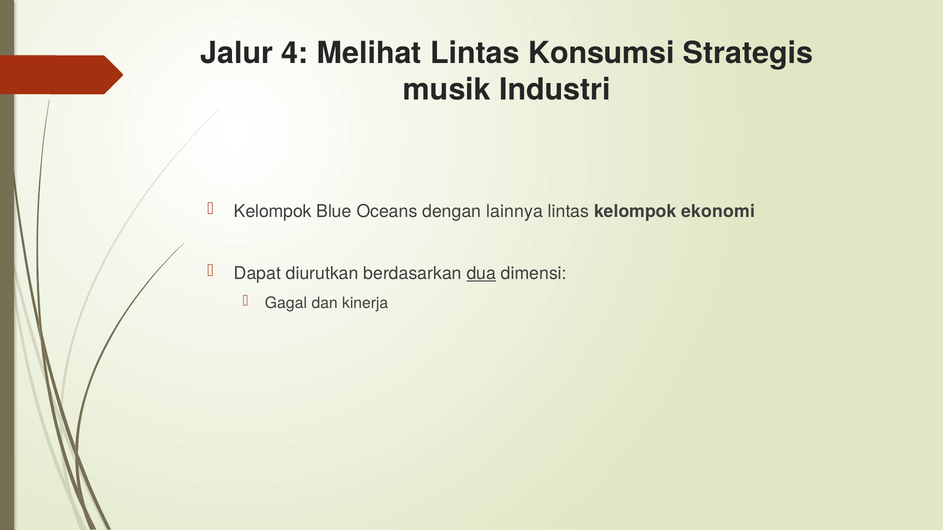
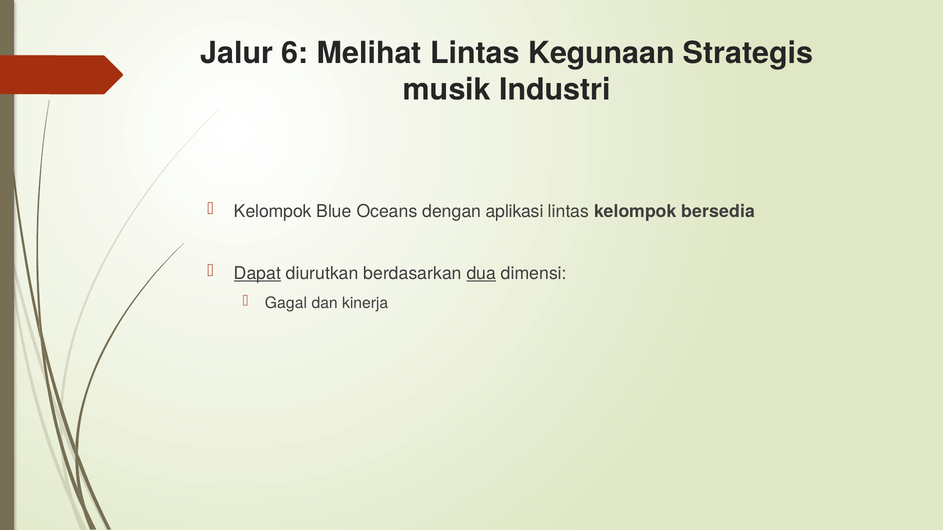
4: 4 -> 6
Konsumsi: Konsumsi -> Kegunaan
lainnya: lainnya -> aplikasi
ekonomi: ekonomi -> bersedia
Dapat underline: none -> present
